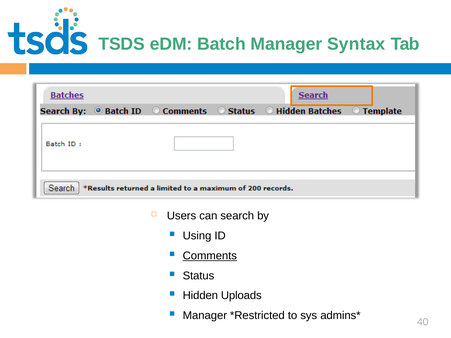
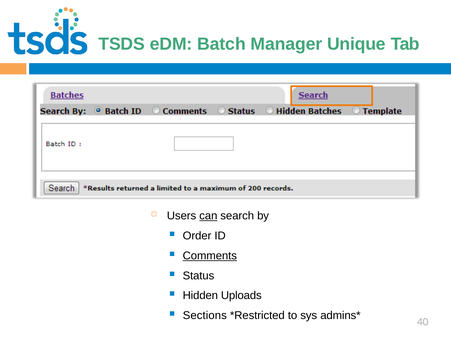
Syntax: Syntax -> Unique
can underline: none -> present
Using: Using -> Order
Manager at (205, 316): Manager -> Sections
